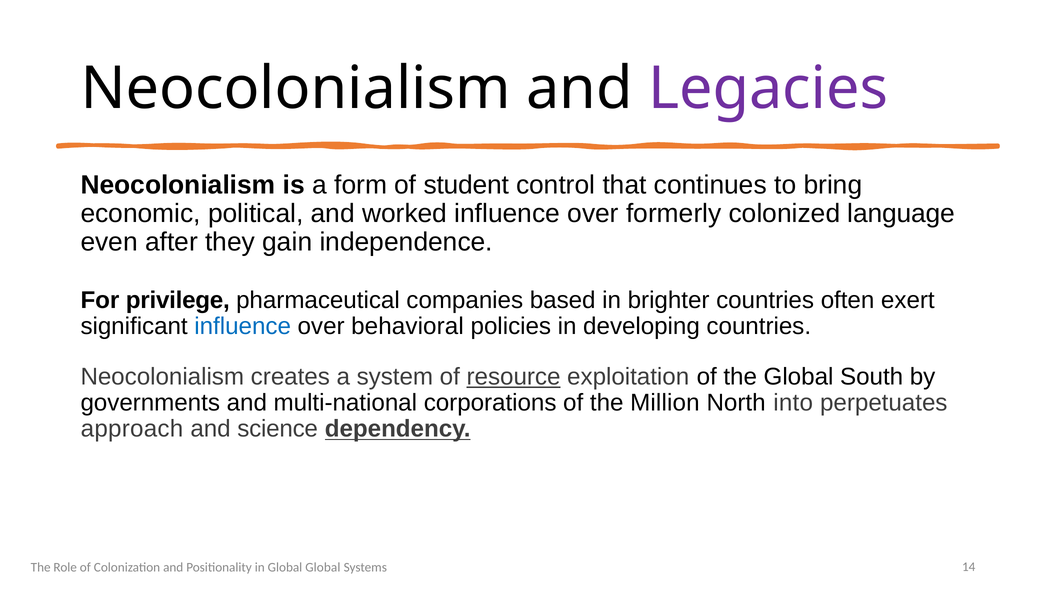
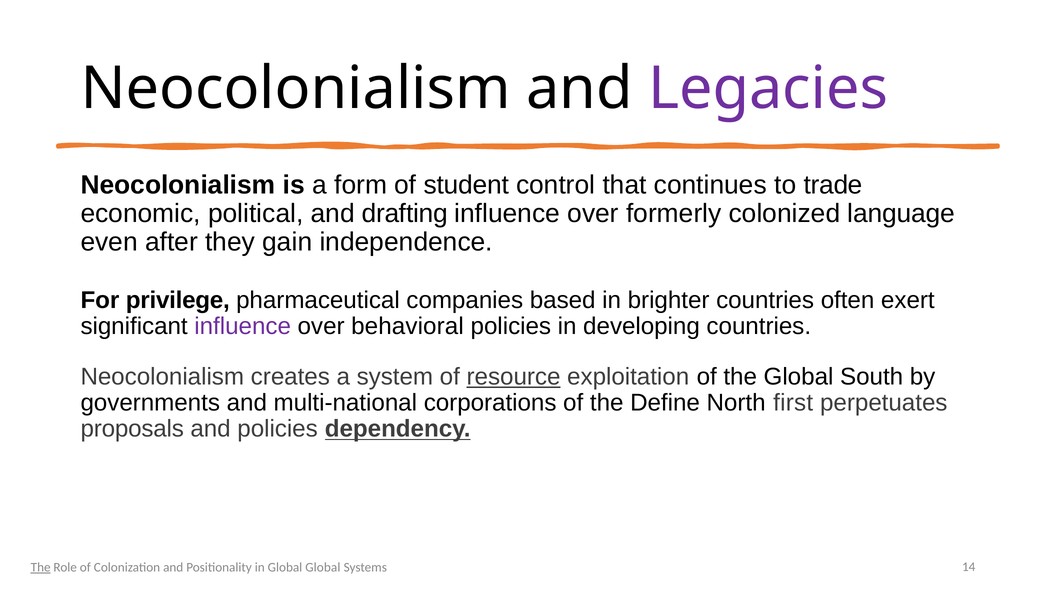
bring: bring -> trade
worked: worked -> drafting
influence at (243, 326) colour: blue -> purple
Million: Million -> Define
into: into -> first
approach: approach -> proposals
and science: science -> policies
The at (41, 567) underline: none -> present
